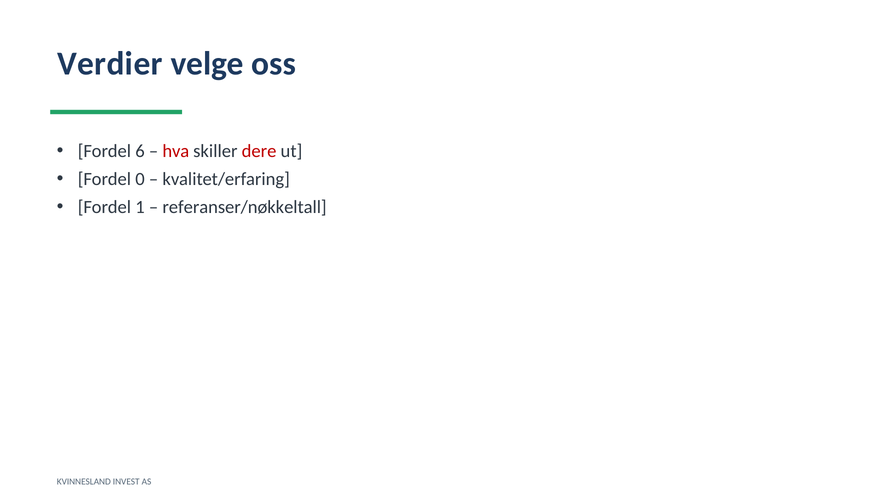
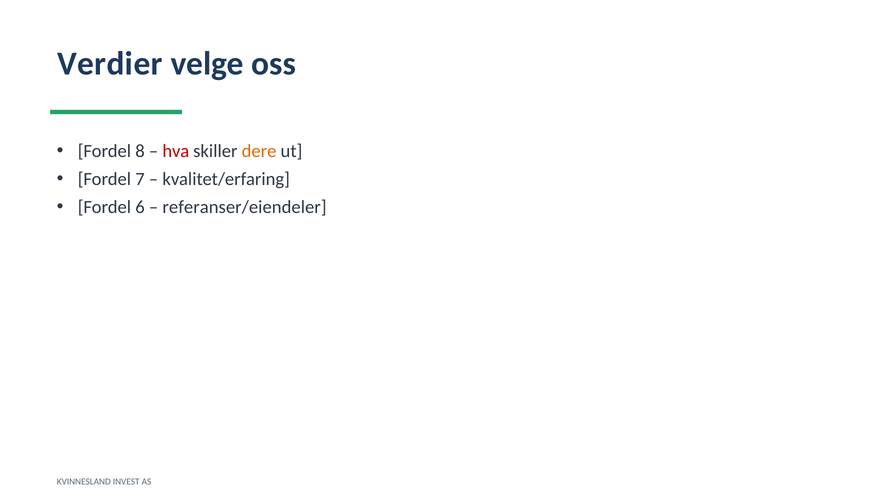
6: 6 -> 8
dere colour: red -> orange
0: 0 -> 7
1: 1 -> 6
referanser/nøkkeltall: referanser/nøkkeltall -> referanser/eiendeler
